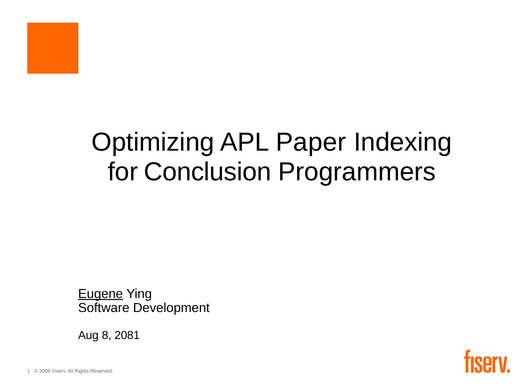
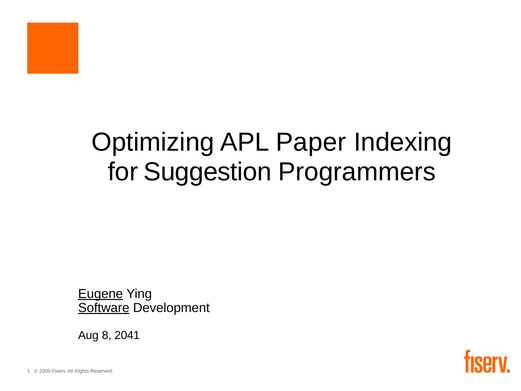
Conclusion: Conclusion -> Suggestion
Software underline: none -> present
2081: 2081 -> 2041
